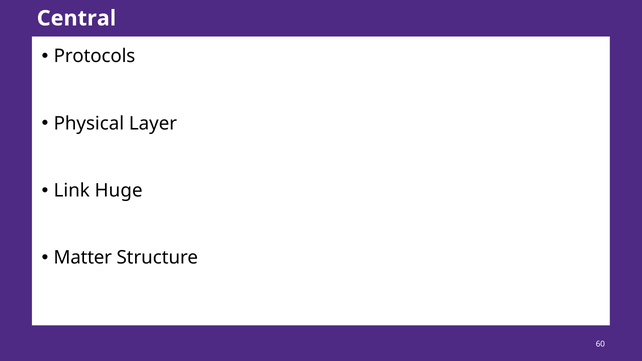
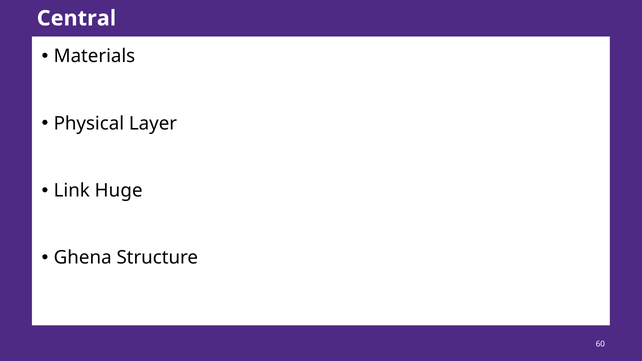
Protocols: Protocols -> Materials
Matter: Matter -> Ghena
